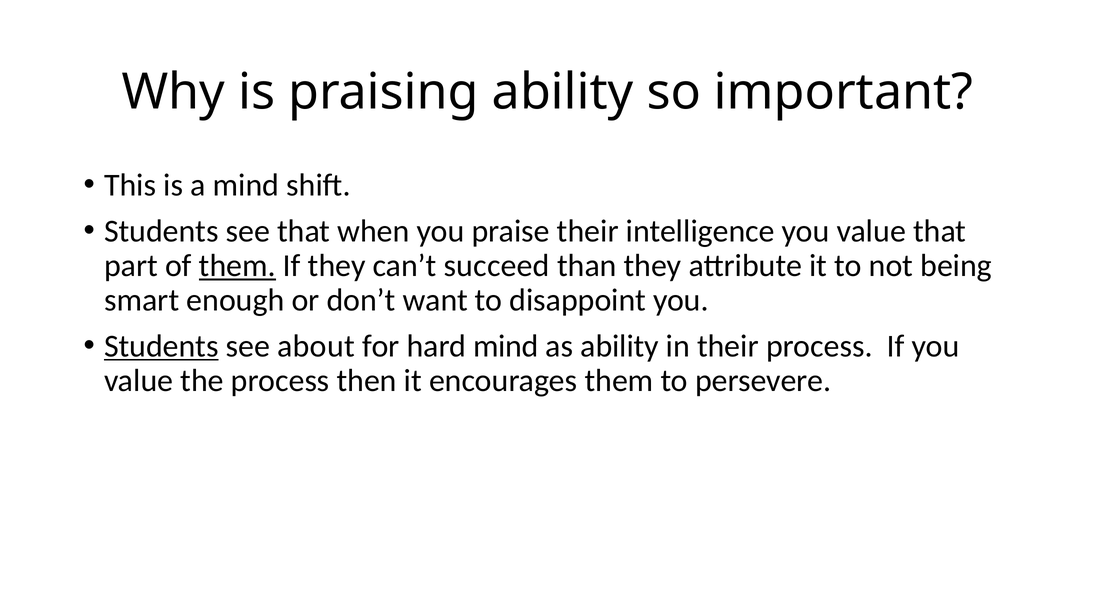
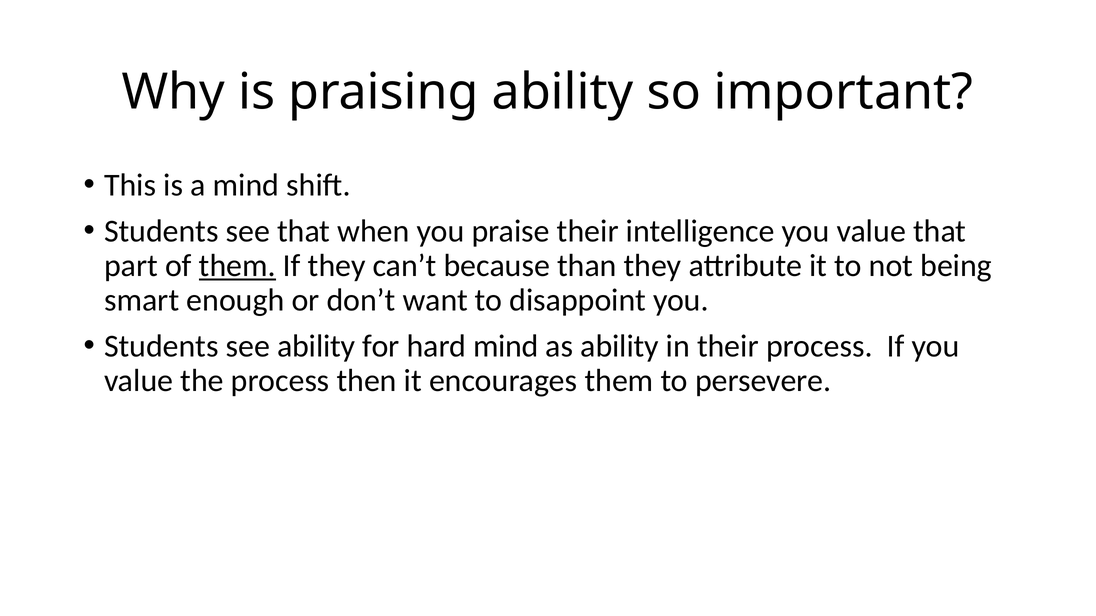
succeed: succeed -> because
Students at (161, 346) underline: present -> none
see about: about -> ability
